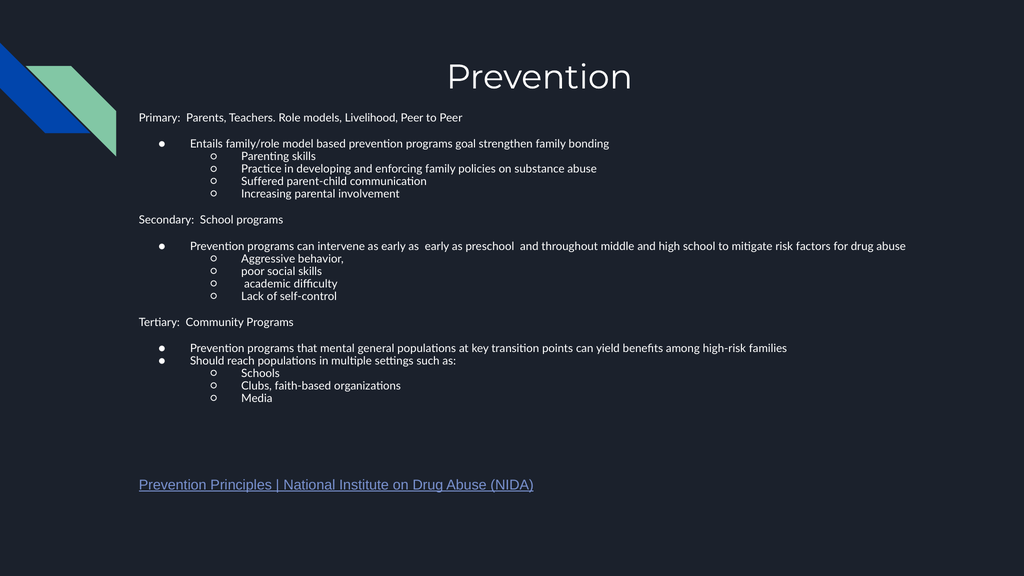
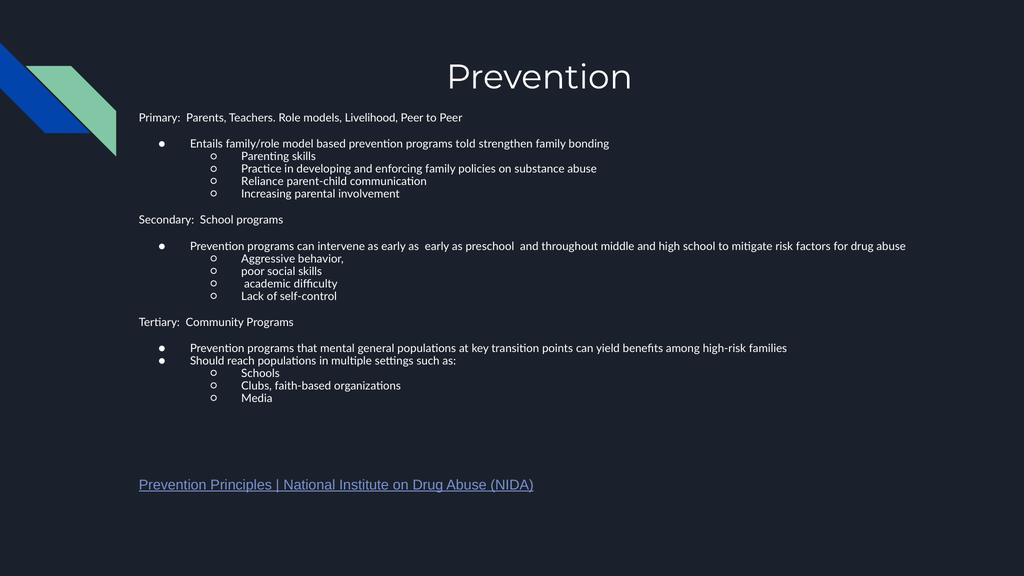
goal: goal -> told
Suffered: Suffered -> Reliance
